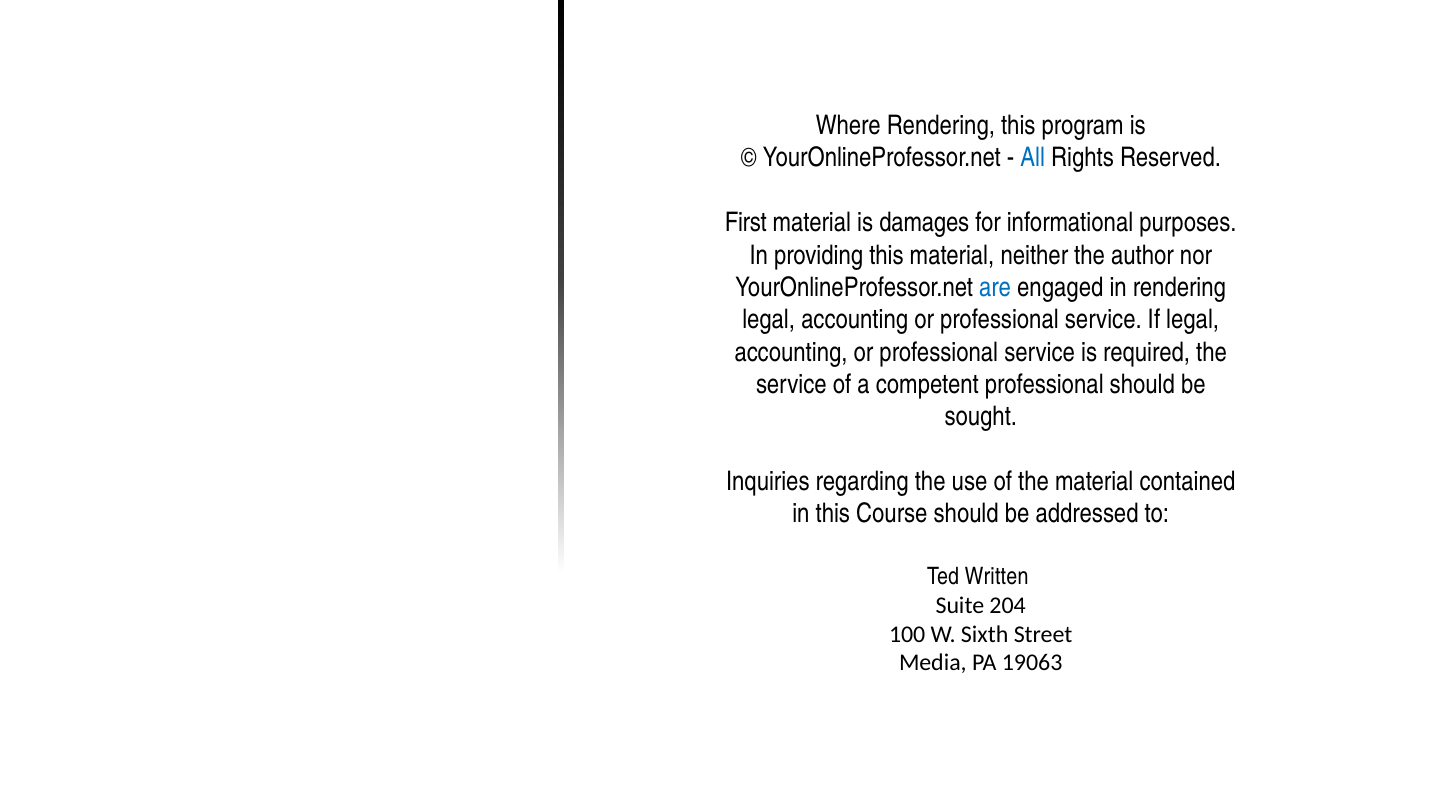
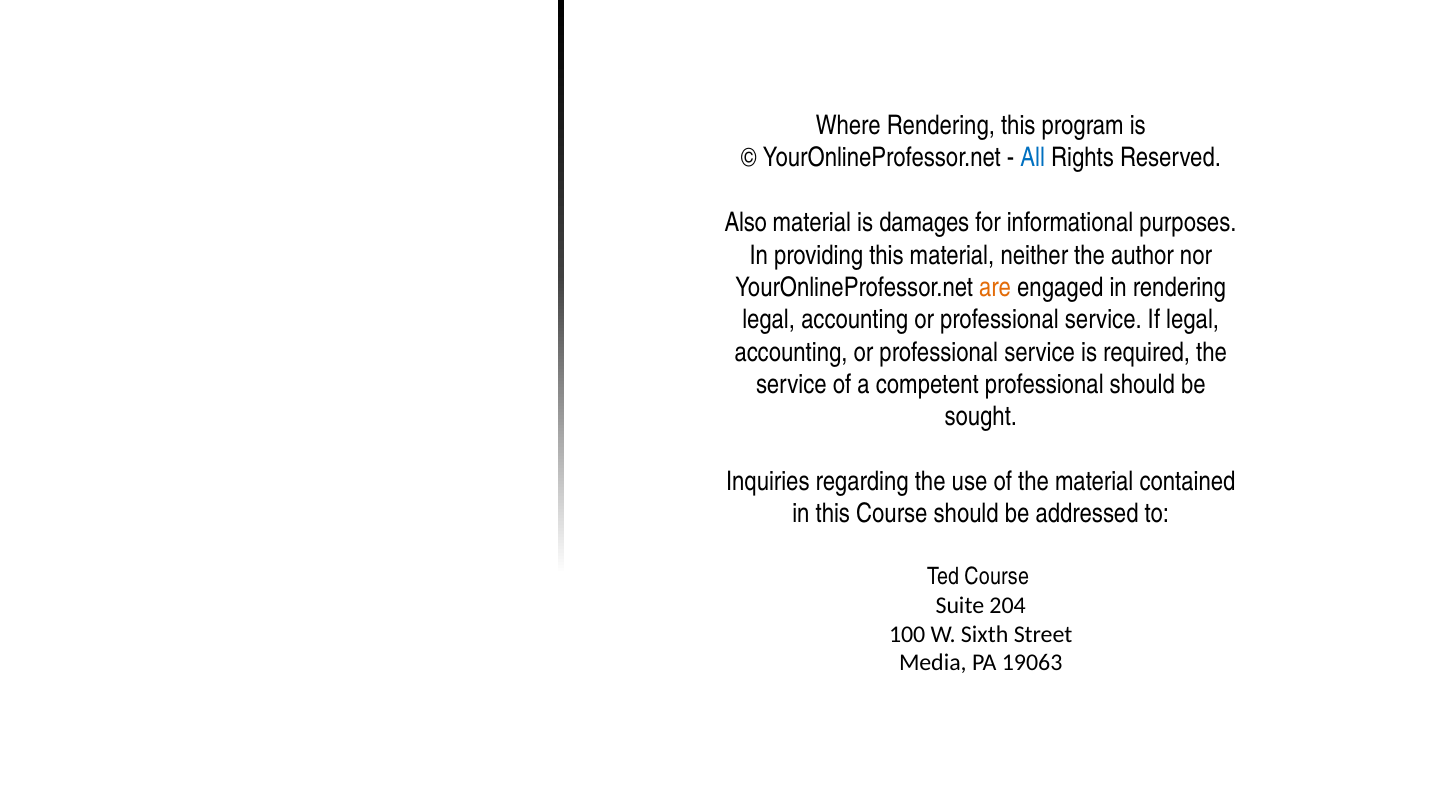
First: First -> Also
are colour: blue -> orange
Ted Written: Written -> Course
